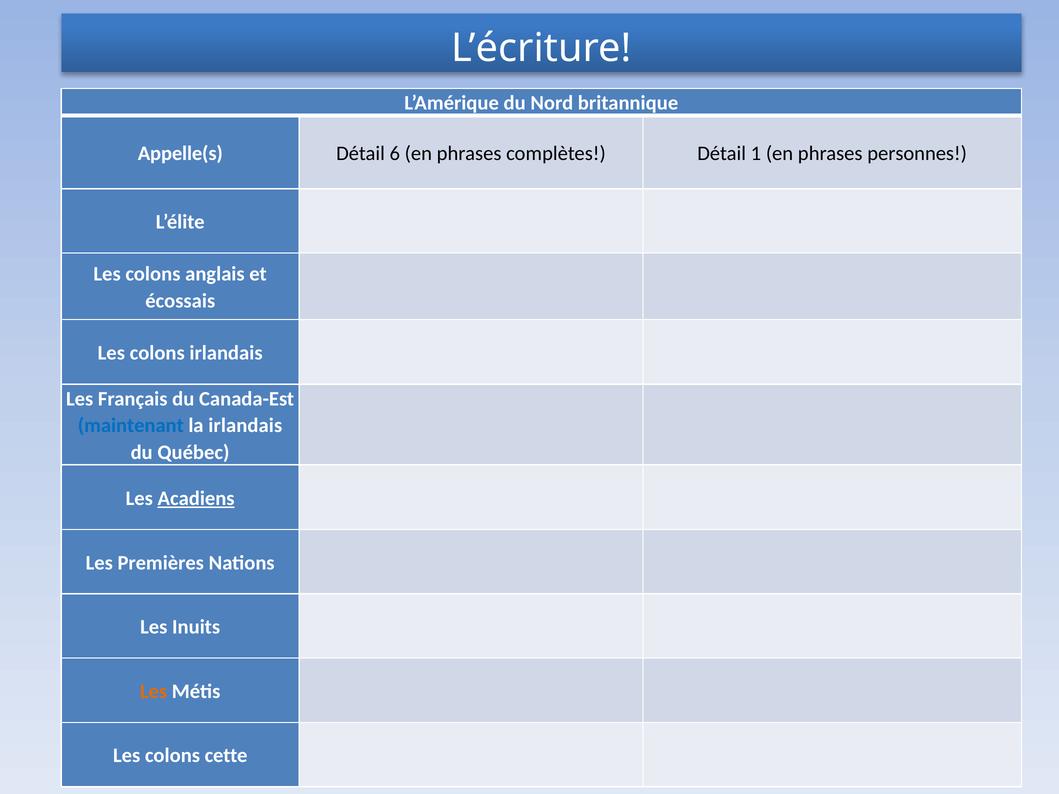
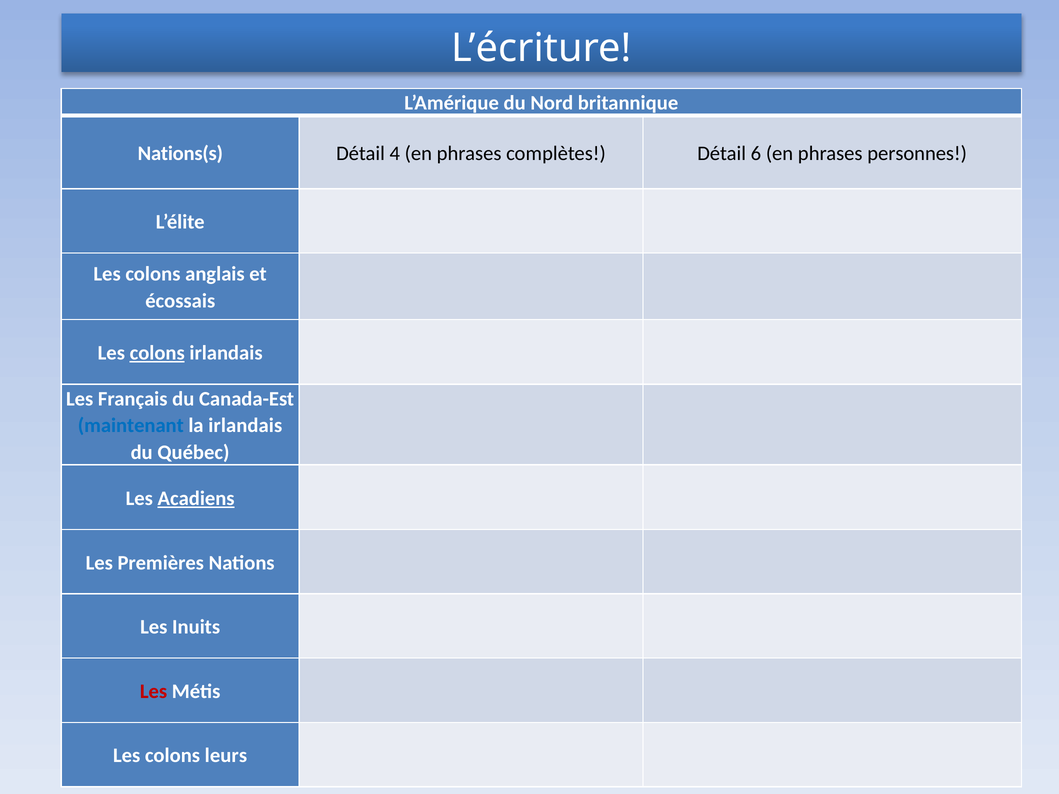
Appelle(s: Appelle(s -> Nations(s
6: 6 -> 4
1: 1 -> 6
colons at (157, 353) underline: none -> present
Les at (153, 692) colour: orange -> red
cette: cette -> leurs
